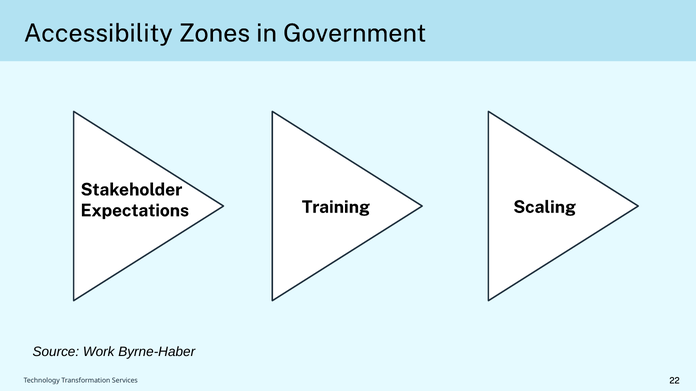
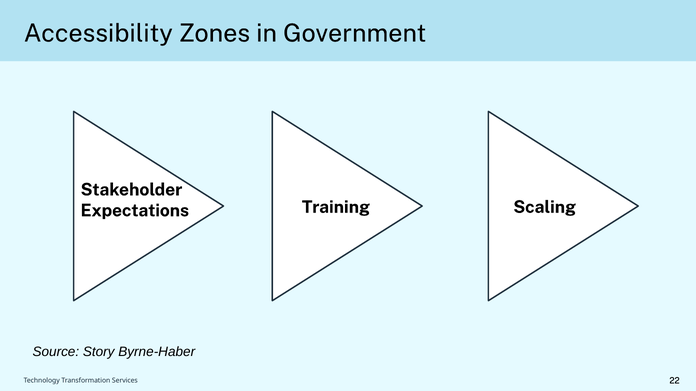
Work: Work -> Story
